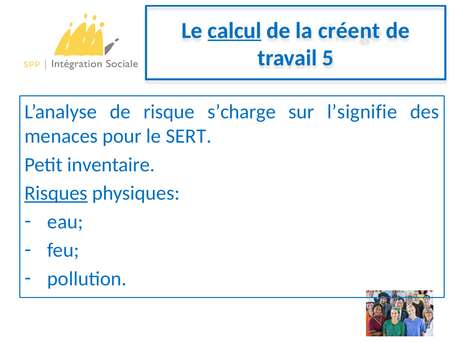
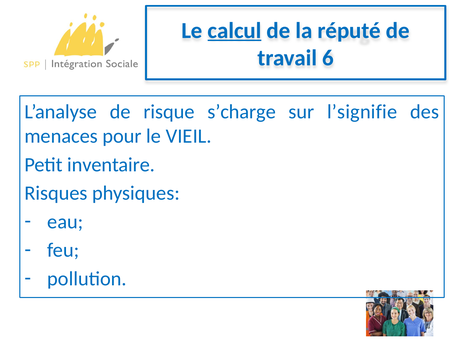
créent: créent -> réputé
5: 5 -> 6
SERT: SERT -> VIEIL
Risques underline: present -> none
